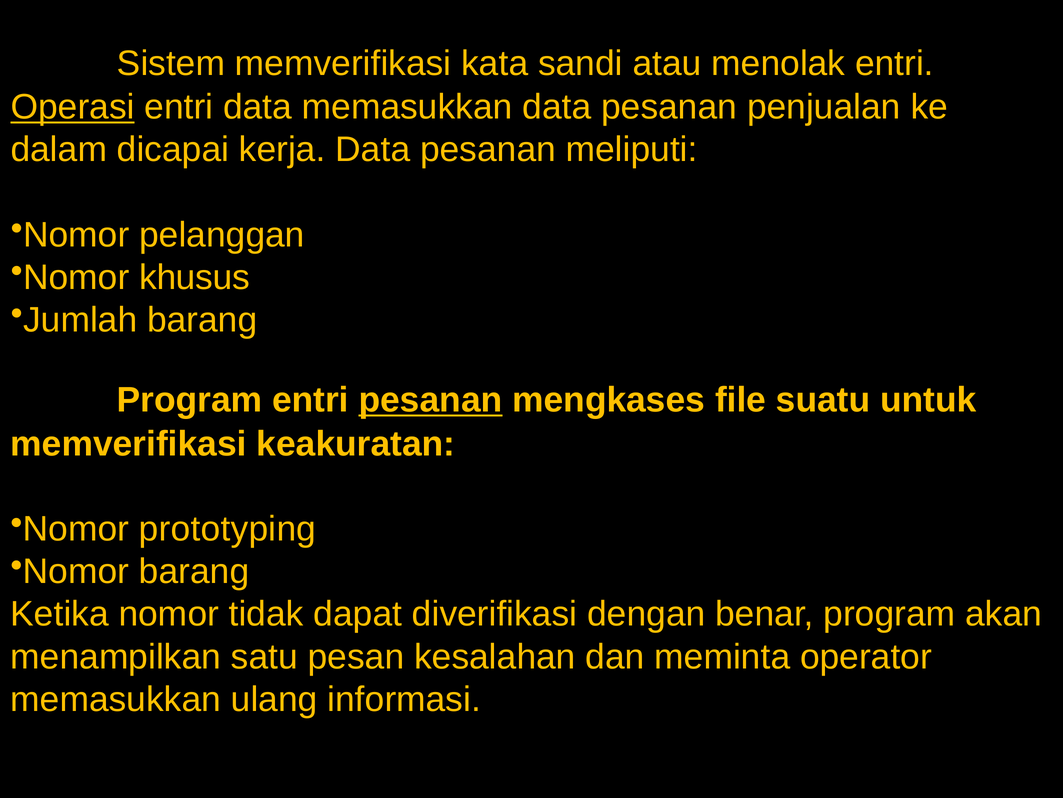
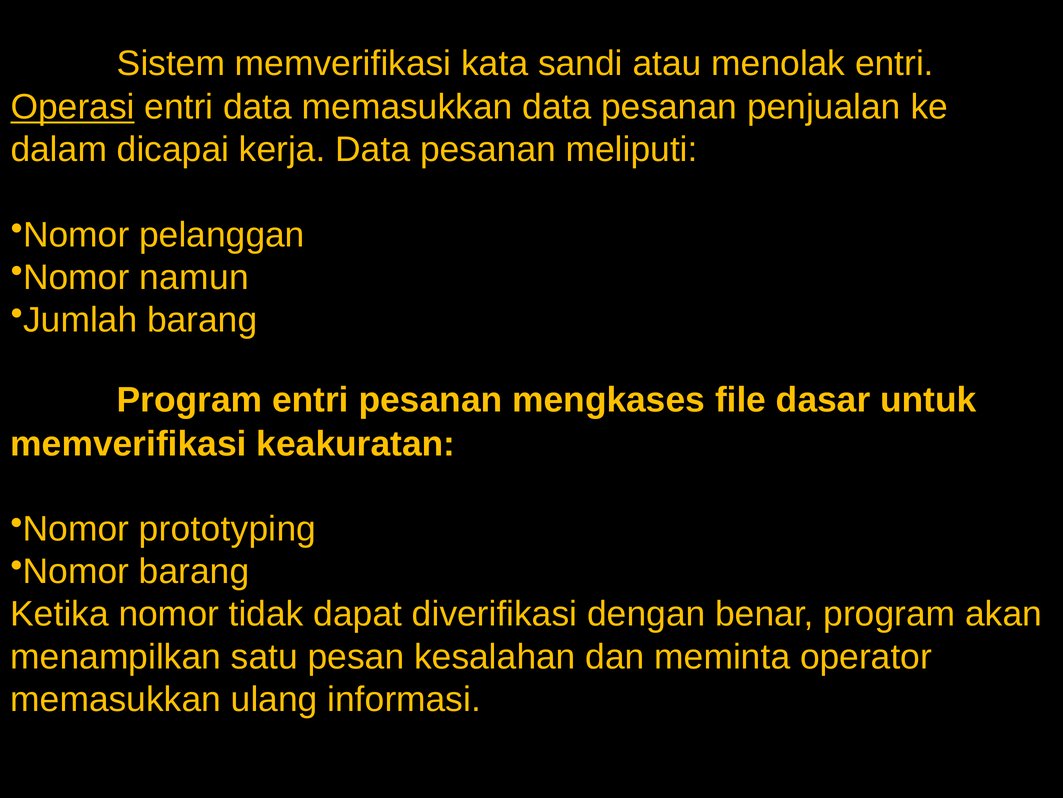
khusus: khusus -> namun
pesanan at (430, 400) underline: present -> none
suatu: suatu -> dasar
